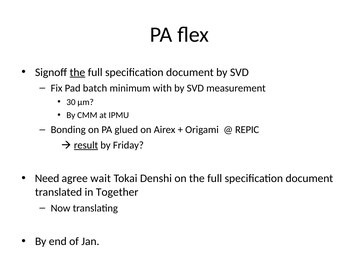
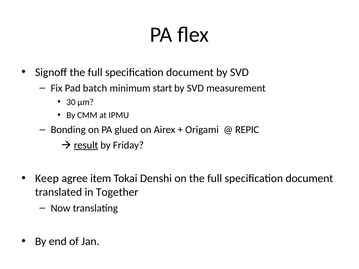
the at (77, 72) underline: present -> none
with: with -> start
Need: Need -> Keep
wait: wait -> item
